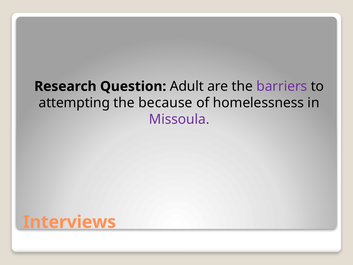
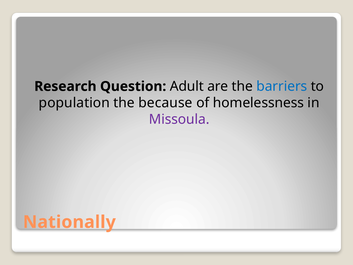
barriers colour: purple -> blue
attempting: attempting -> population
Interviews: Interviews -> Nationally
